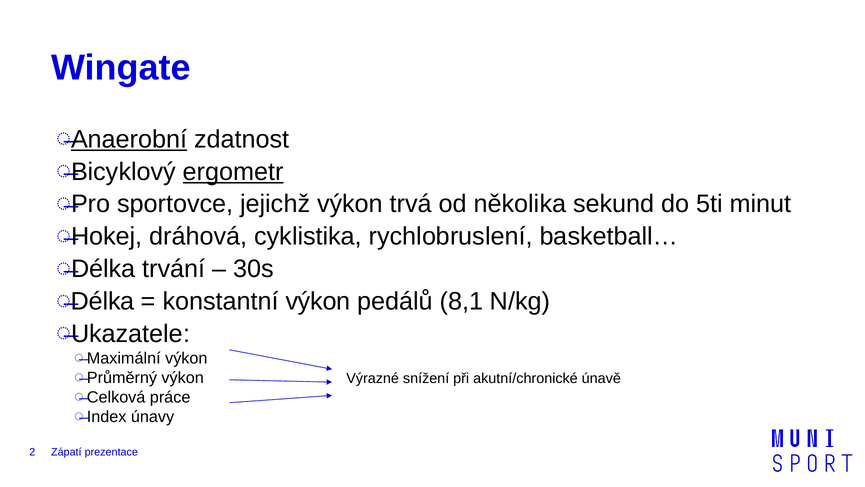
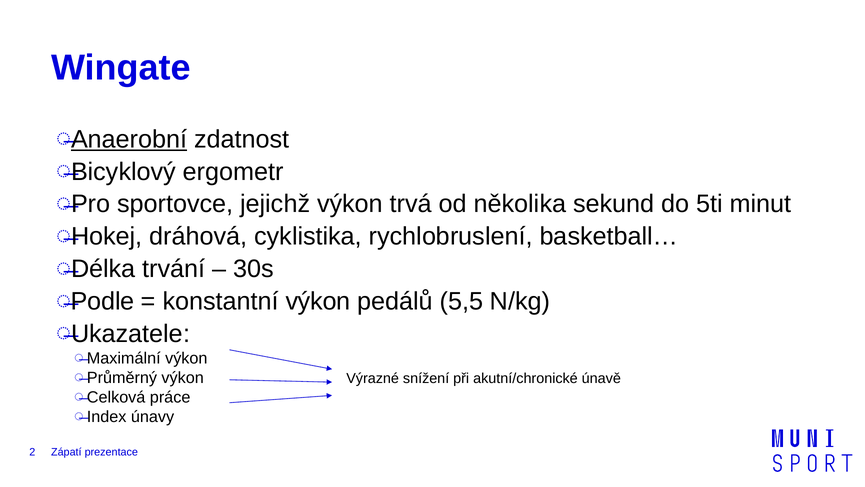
ergometr underline: present -> none
Délka at (103, 301): Délka -> Podle
8,1: 8,1 -> 5,5
